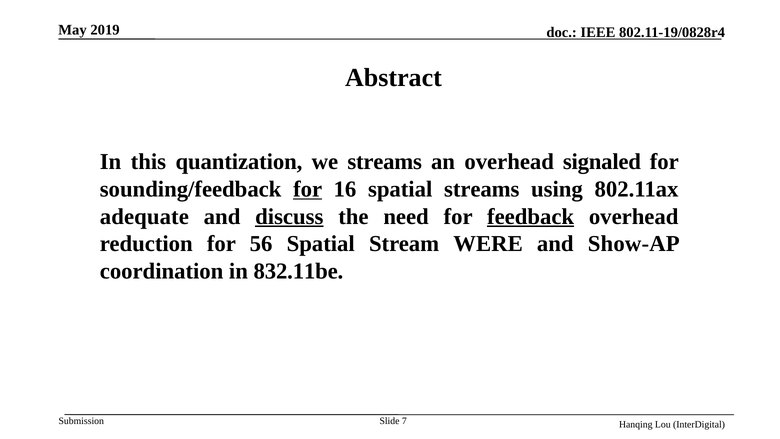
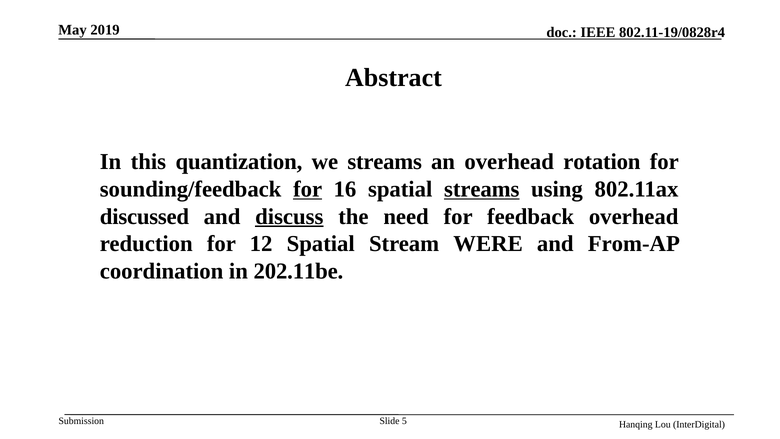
signaled: signaled -> rotation
streams at (482, 189) underline: none -> present
adequate: adequate -> discussed
feedback underline: present -> none
56: 56 -> 12
Show-AP: Show-AP -> From-AP
832.11be: 832.11be -> 202.11be
7: 7 -> 5
